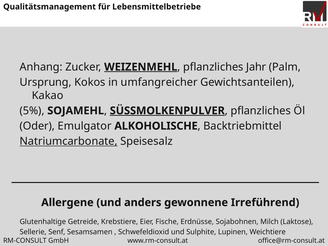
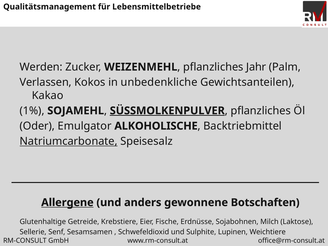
Anhang: Anhang -> Werden
WEIZENMEHL underline: present -> none
Ursprung: Ursprung -> Verlassen
umfangreicher: umfangreicher -> unbedenkliche
5%: 5% -> 1%
Allergene underline: none -> present
Irreführend: Irreführend -> Botschaften
